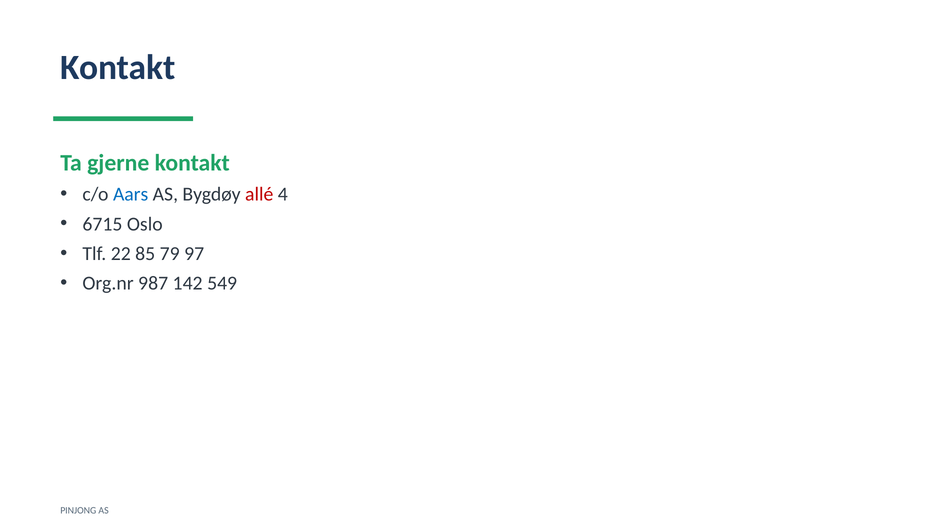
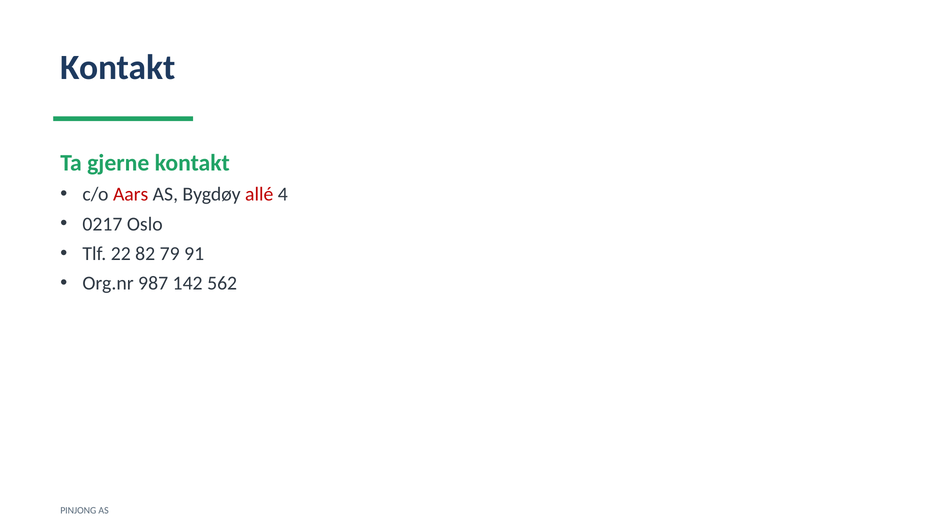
Aars colour: blue -> red
6715: 6715 -> 0217
85: 85 -> 82
97: 97 -> 91
549: 549 -> 562
